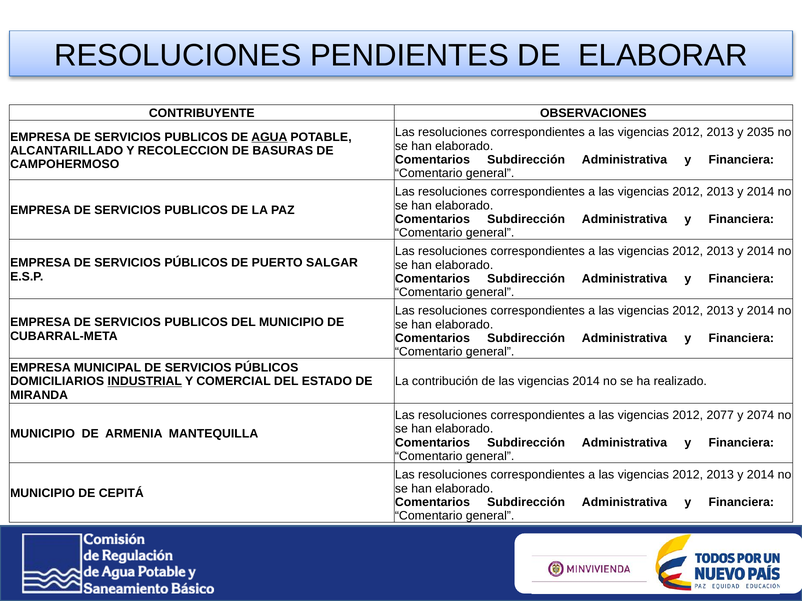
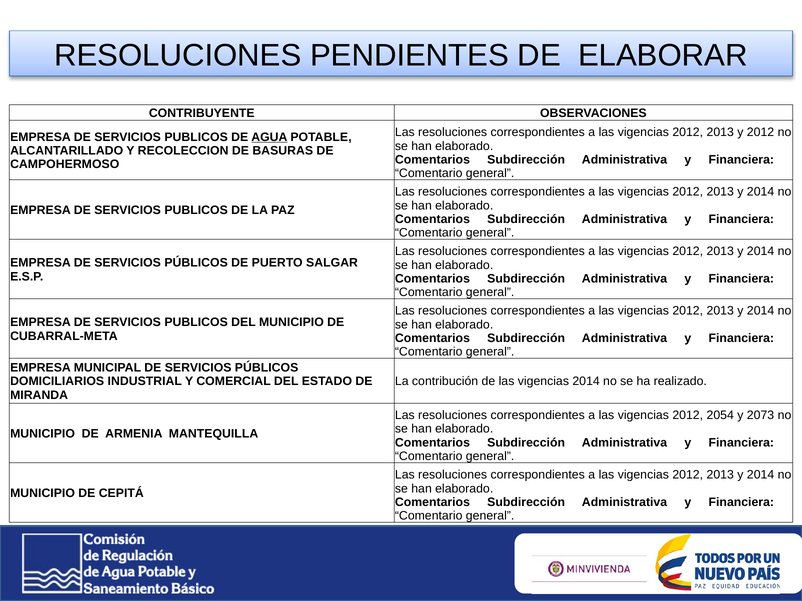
y 2035: 2035 -> 2012
INDUSTRIAL underline: present -> none
2077: 2077 -> 2054
2074: 2074 -> 2073
